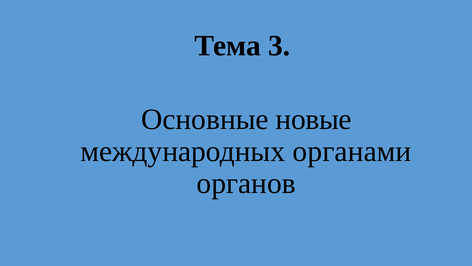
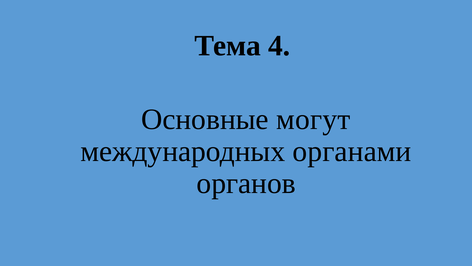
3: 3 -> 4
новые: новые -> могут
